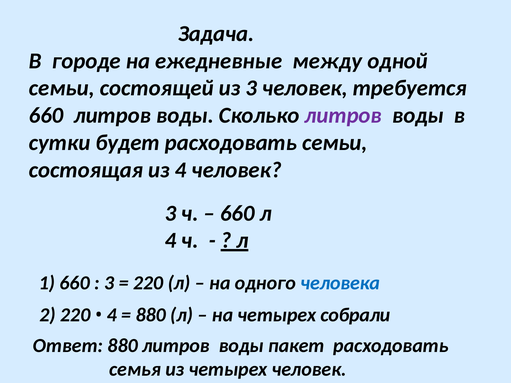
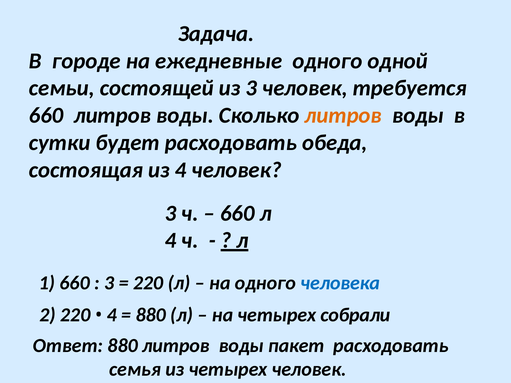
ежедневные между: между -> одного
литров at (343, 115) colour: purple -> orange
расходовать семьи: семьи -> обеда
